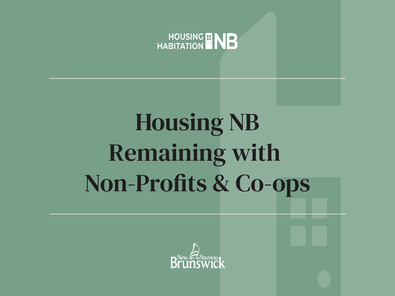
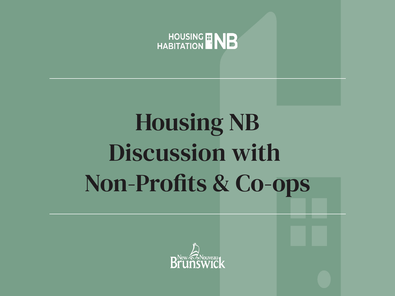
Remaining: Remaining -> Discussion
